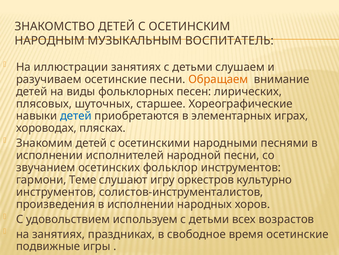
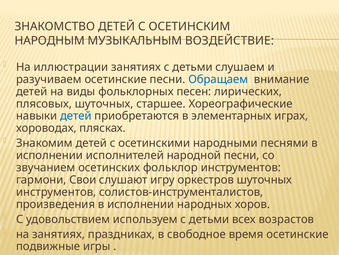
ВОСПИТАТЕЛЬ: ВОСПИТАТЕЛЬ -> ВОЗДЕЙСТВИЕ
Обращаем colour: orange -> blue
Теме: Теме -> Свои
оркестров культурно: культурно -> шуточных
